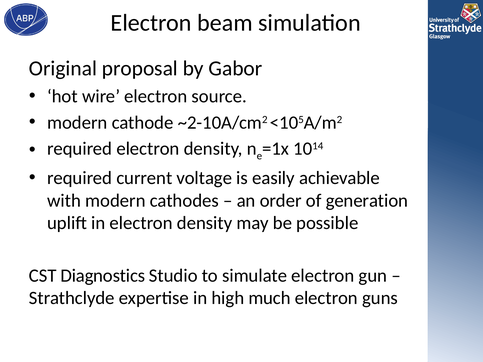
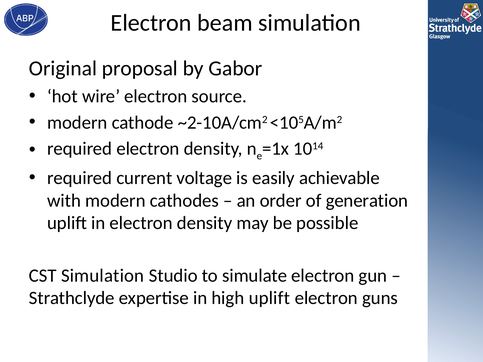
CST Diagnostics: Diagnostics -> Simulation
high much: much -> uplift
